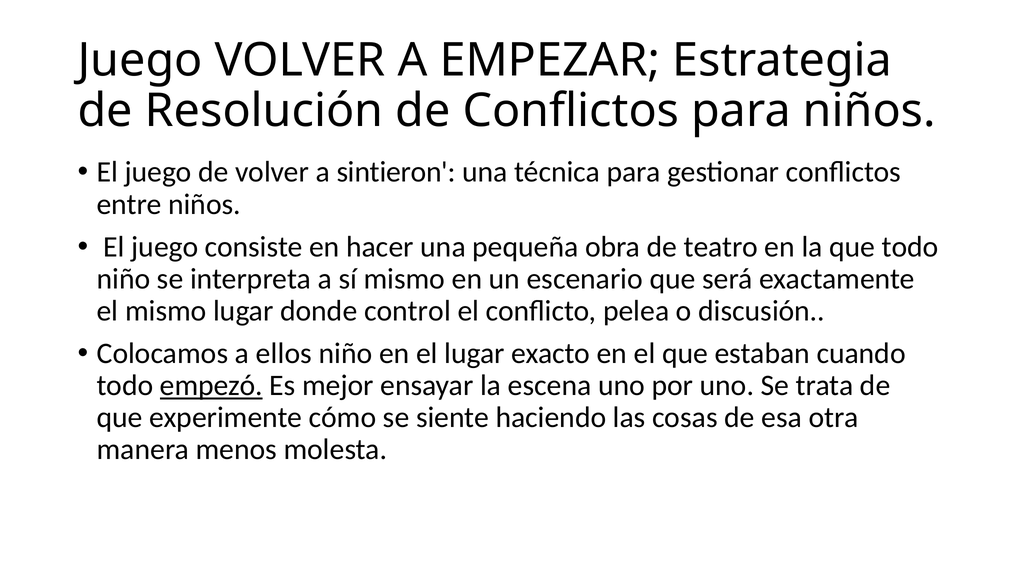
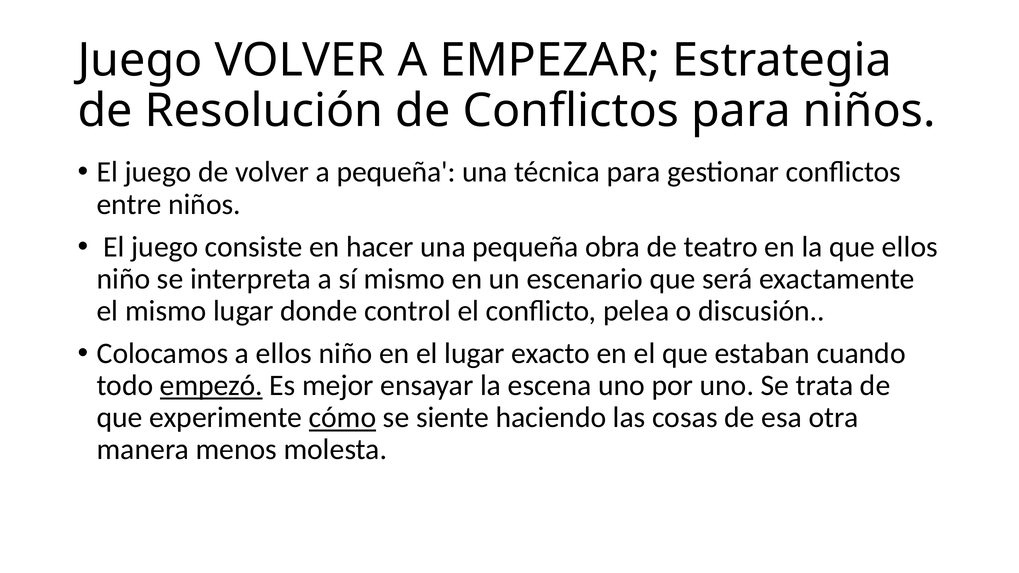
a sintieron: sintieron -> pequeña
que todo: todo -> ellos
cómo underline: none -> present
